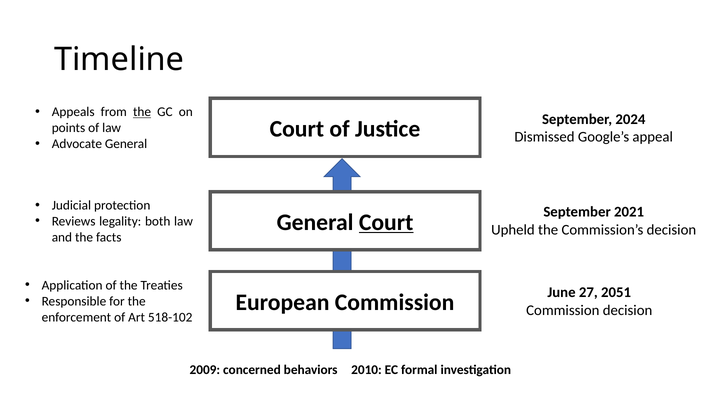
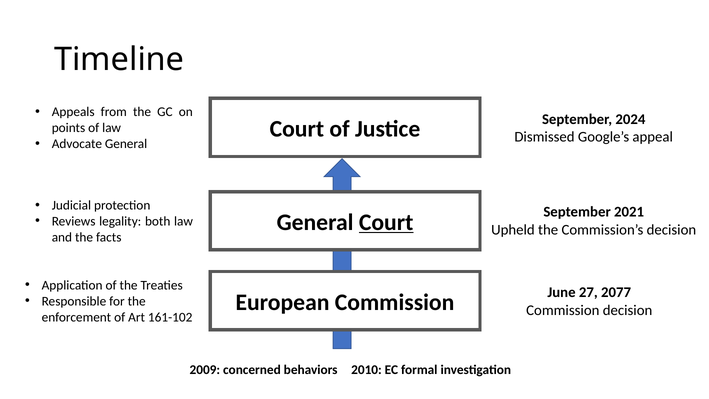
the at (142, 112) underline: present -> none
2051: 2051 -> 2077
518-102: 518-102 -> 161-102
